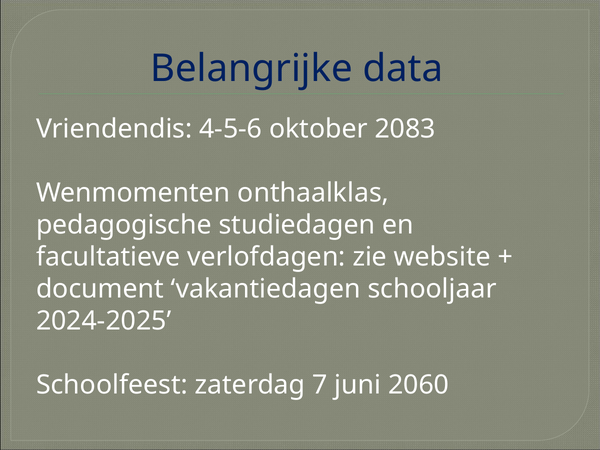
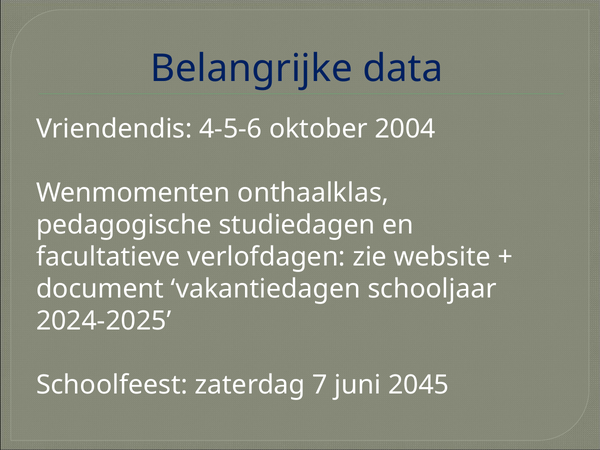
2083: 2083 -> 2004
2060: 2060 -> 2045
